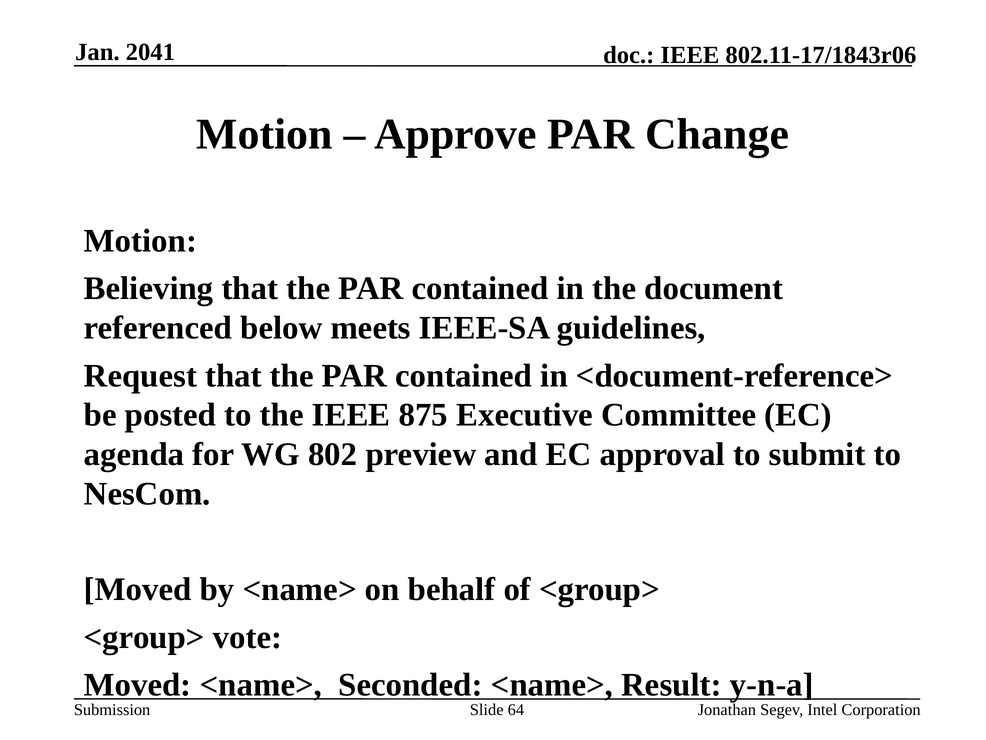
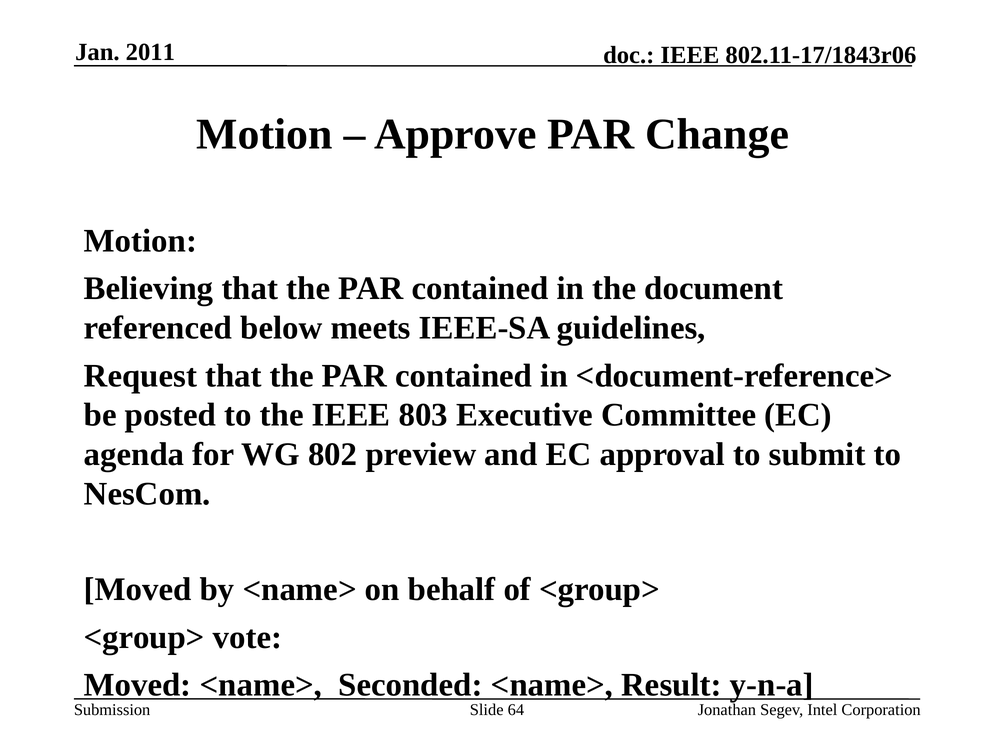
2041: 2041 -> 2011
875: 875 -> 803
